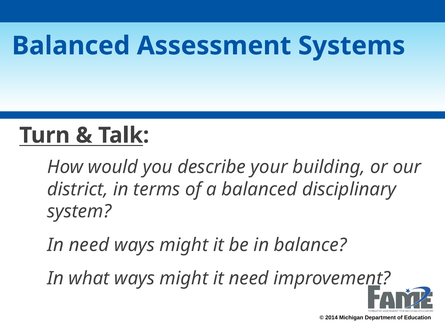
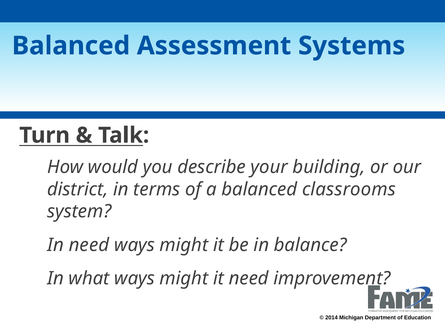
disciplinary: disciplinary -> classrooms
